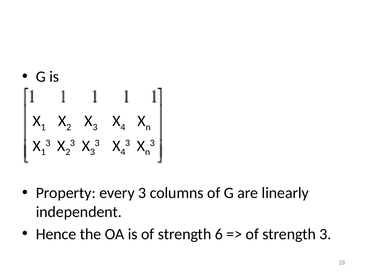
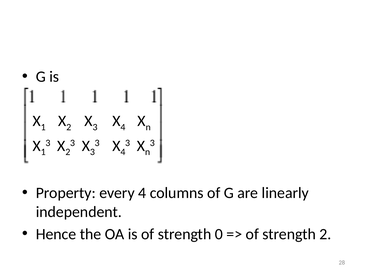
every 3: 3 -> 4
6: 6 -> 0
strength 3: 3 -> 2
